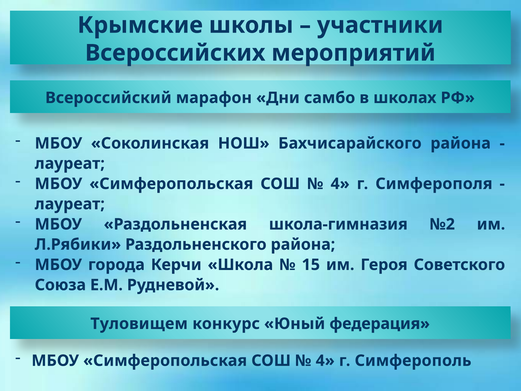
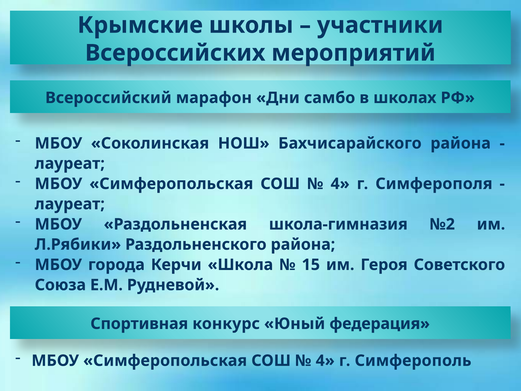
Туловищем: Туловищем -> Спортивная
